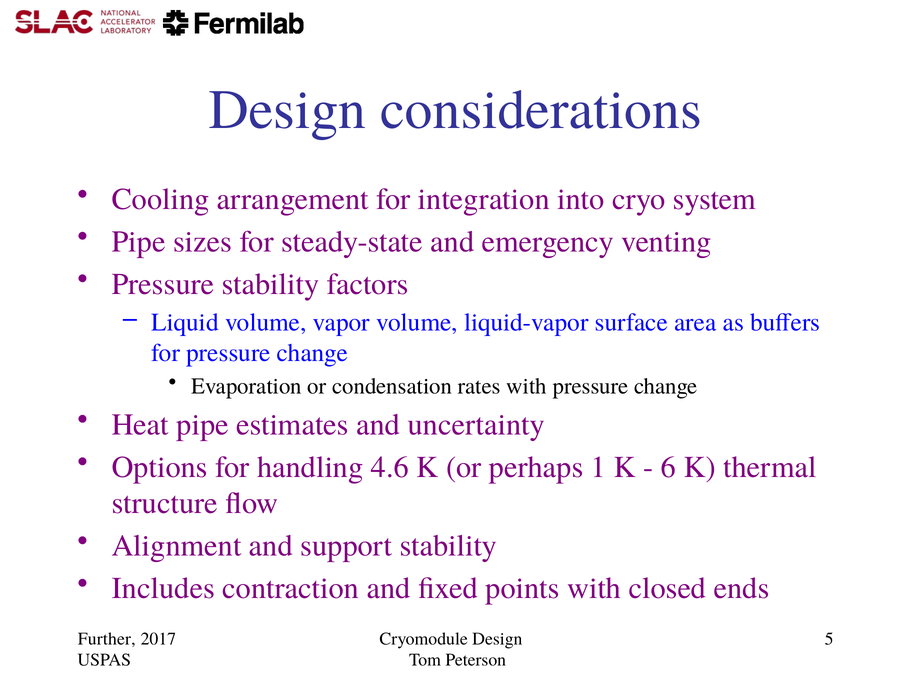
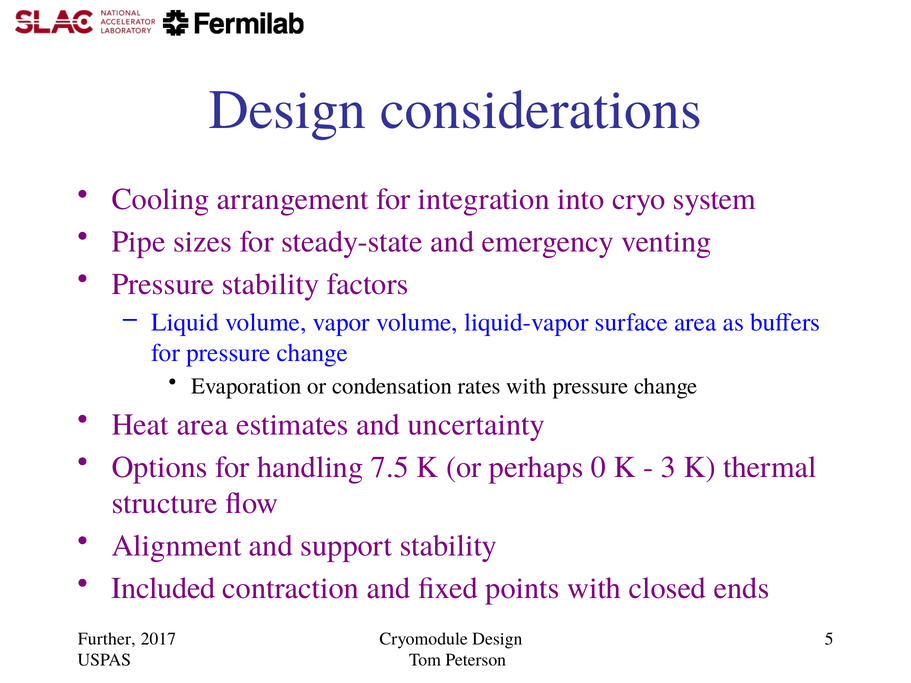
Heat pipe: pipe -> area
4.6: 4.6 -> 7.5
1: 1 -> 0
6: 6 -> 3
Includes: Includes -> Included
